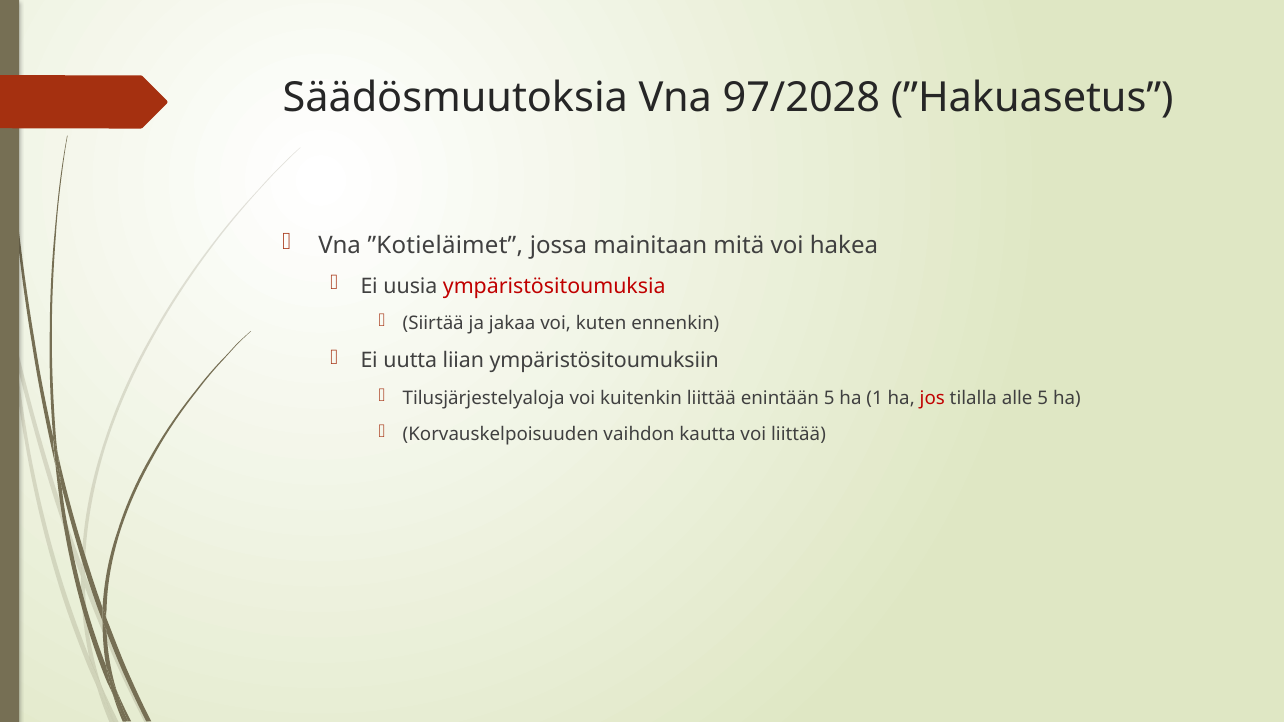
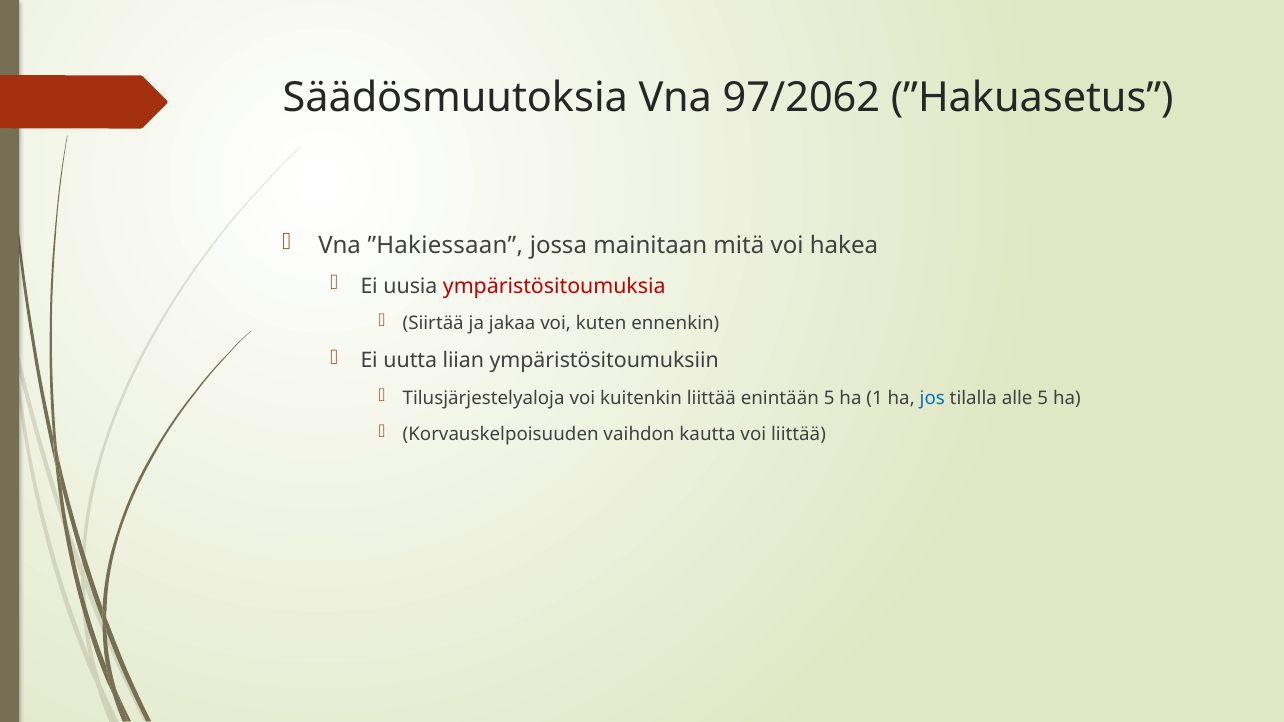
97/2028: 97/2028 -> 97/2062
”Kotieläimet: ”Kotieläimet -> ”Hakiessaan
jos colour: red -> blue
